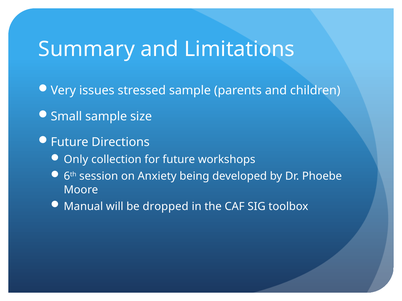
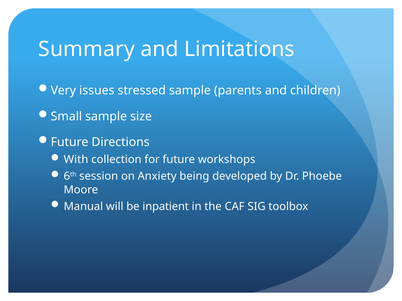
Only: Only -> With
dropped: dropped -> inpatient
